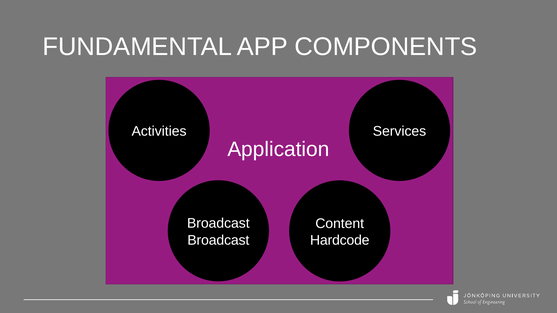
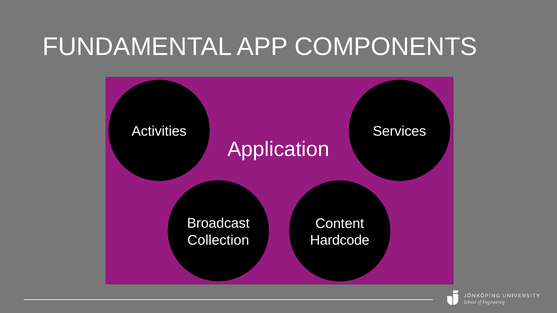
Broadcast at (218, 240): Broadcast -> Collection
